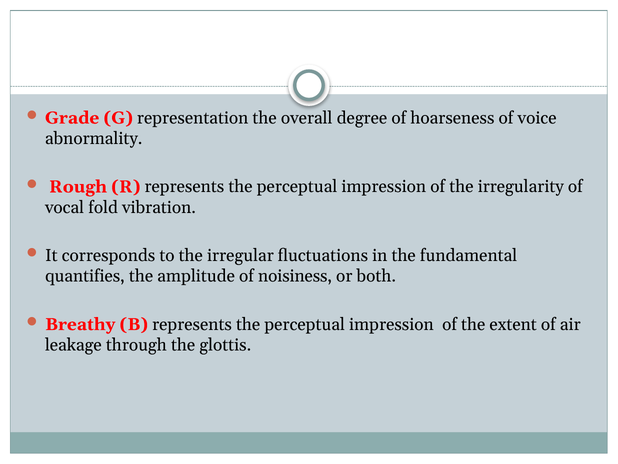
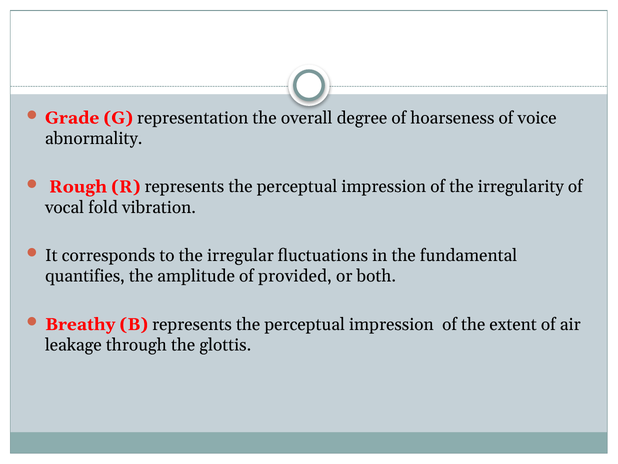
noisiness: noisiness -> provided
